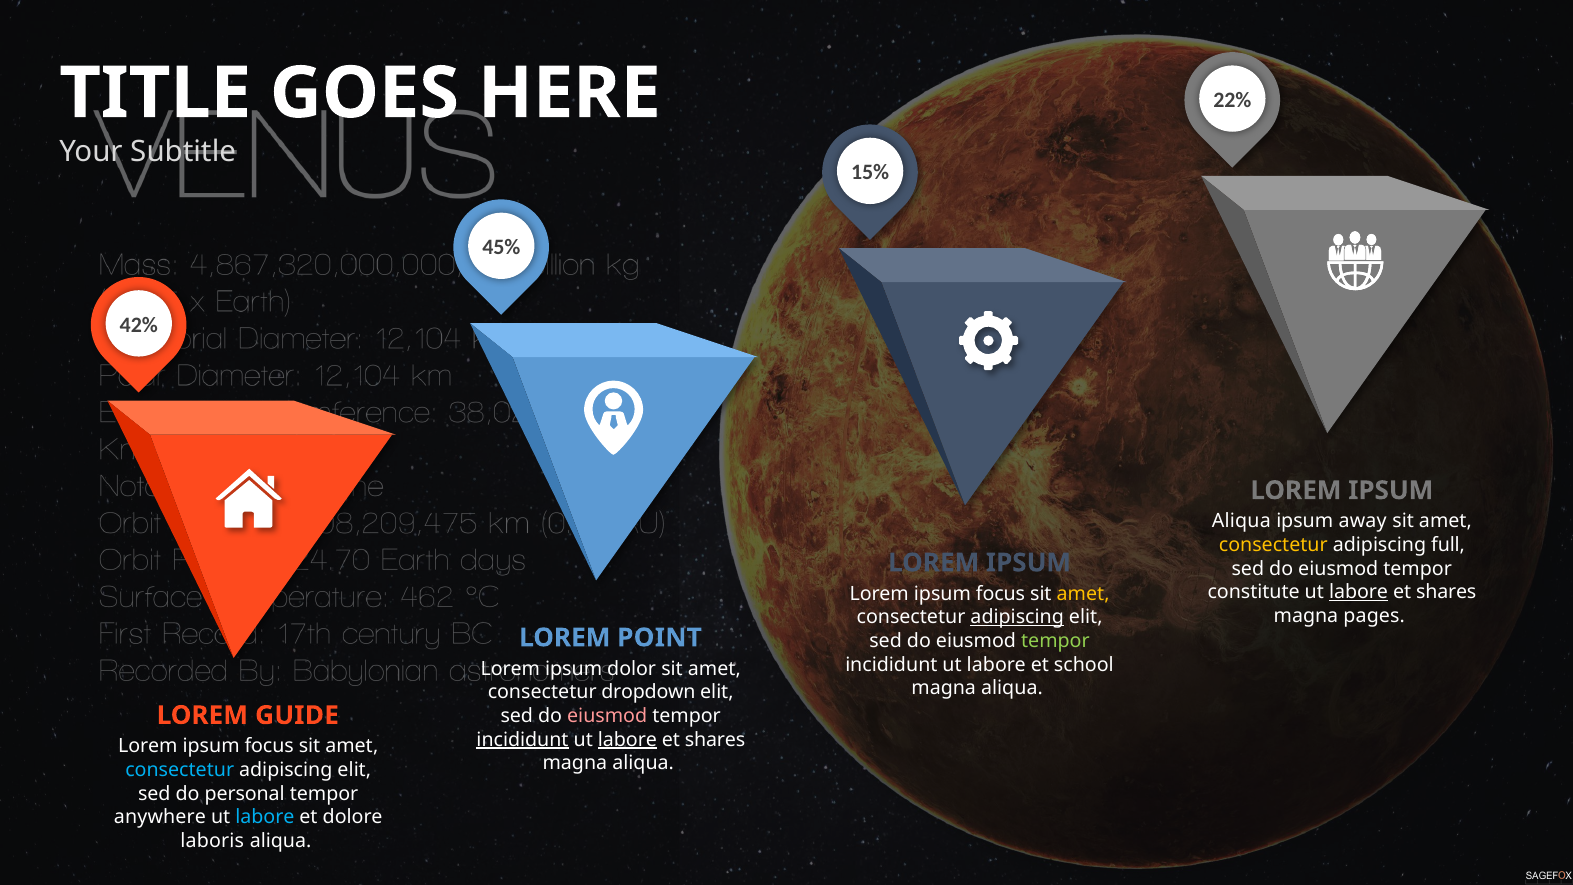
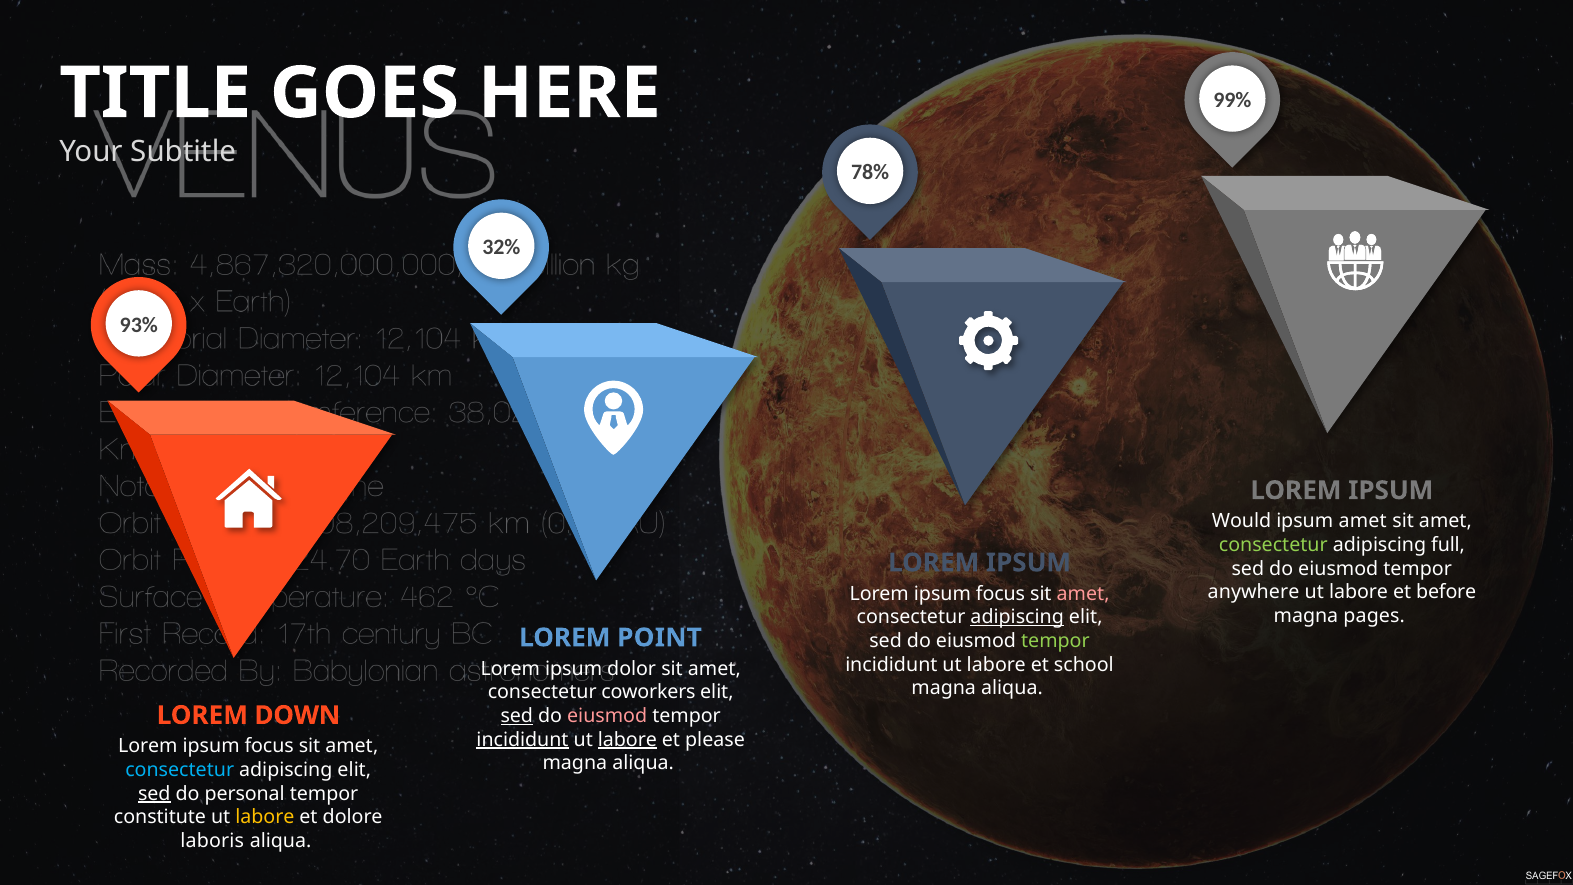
22%: 22% -> 99%
15%: 15% -> 78%
45%: 45% -> 32%
42%: 42% -> 93%
Aliqua at (1241, 521): Aliqua -> Would
ipsum away: away -> amet
consectetur at (1273, 545) colour: yellow -> light green
constitute: constitute -> anywhere
labore at (1359, 592) underline: present -> none
shares at (1446, 592): shares -> before
amet at (1083, 594) colour: yellow -> pink
dropdown: dropdown -> coworkers
sed at (517, 716) underline: none -> present
GUIDE: GUIDE -> DOWN
shares at (715, 739): shares -> please
sed at (154, 793) underline: none -> present
anywhere: anywhere -> constitute
labore at (265, 817) colour: light blue -> yellow
